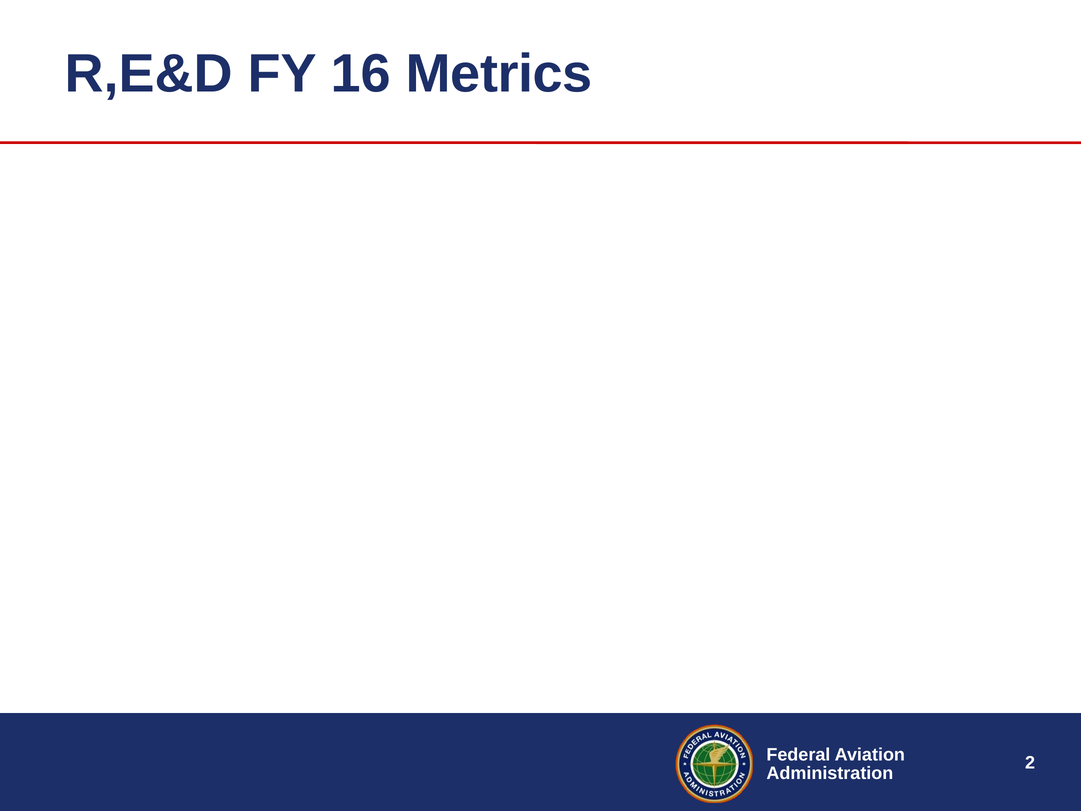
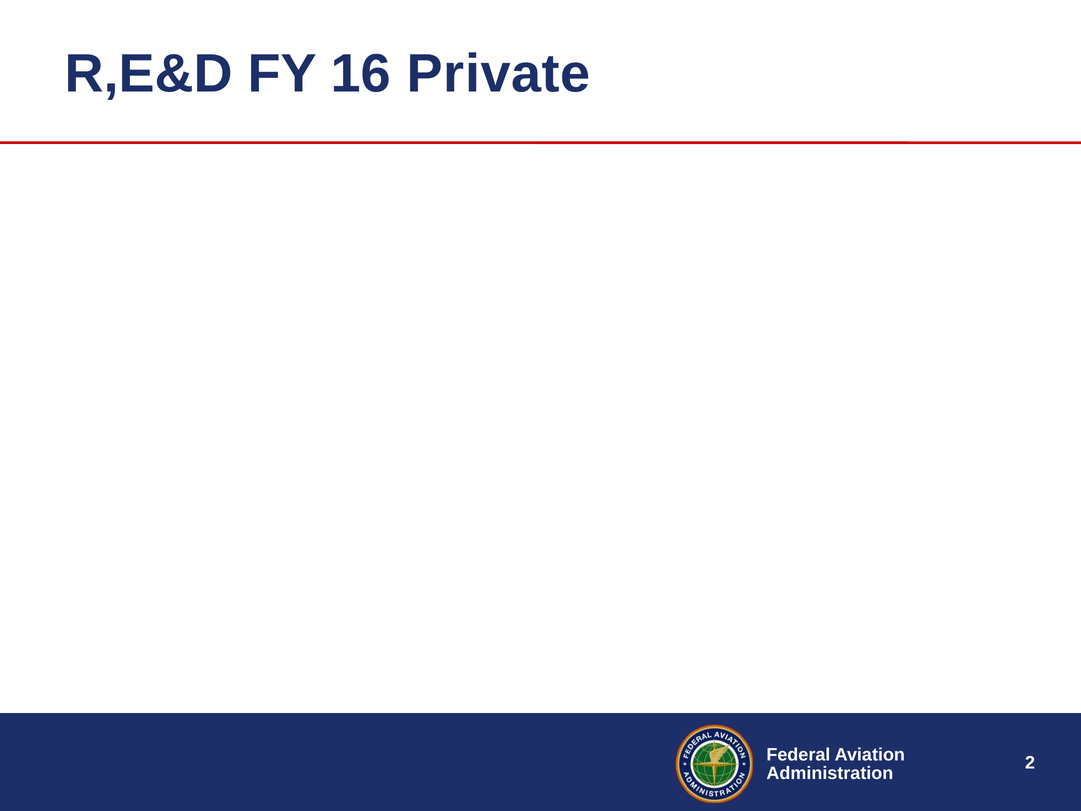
Metrics: Metrics -> Private
